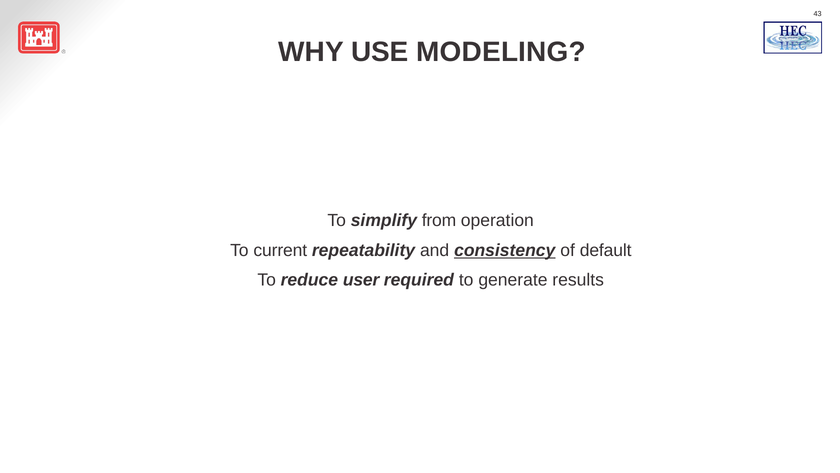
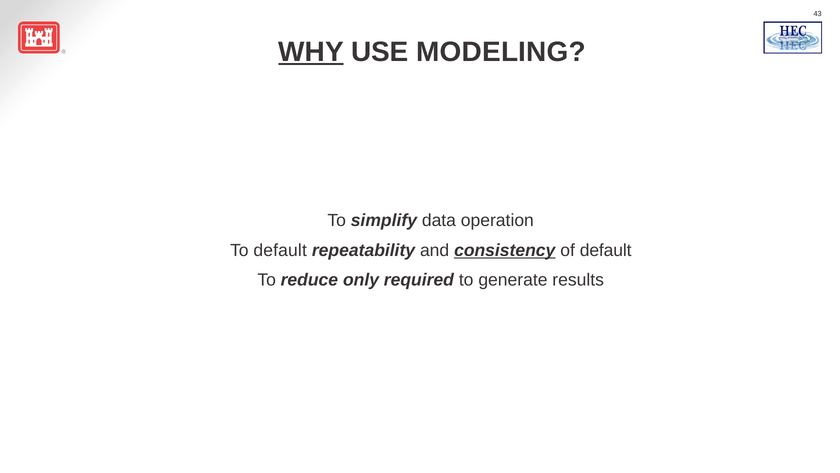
WHY underline: none -> present
from: from -> data
To current: current -> default
user: user -> only
